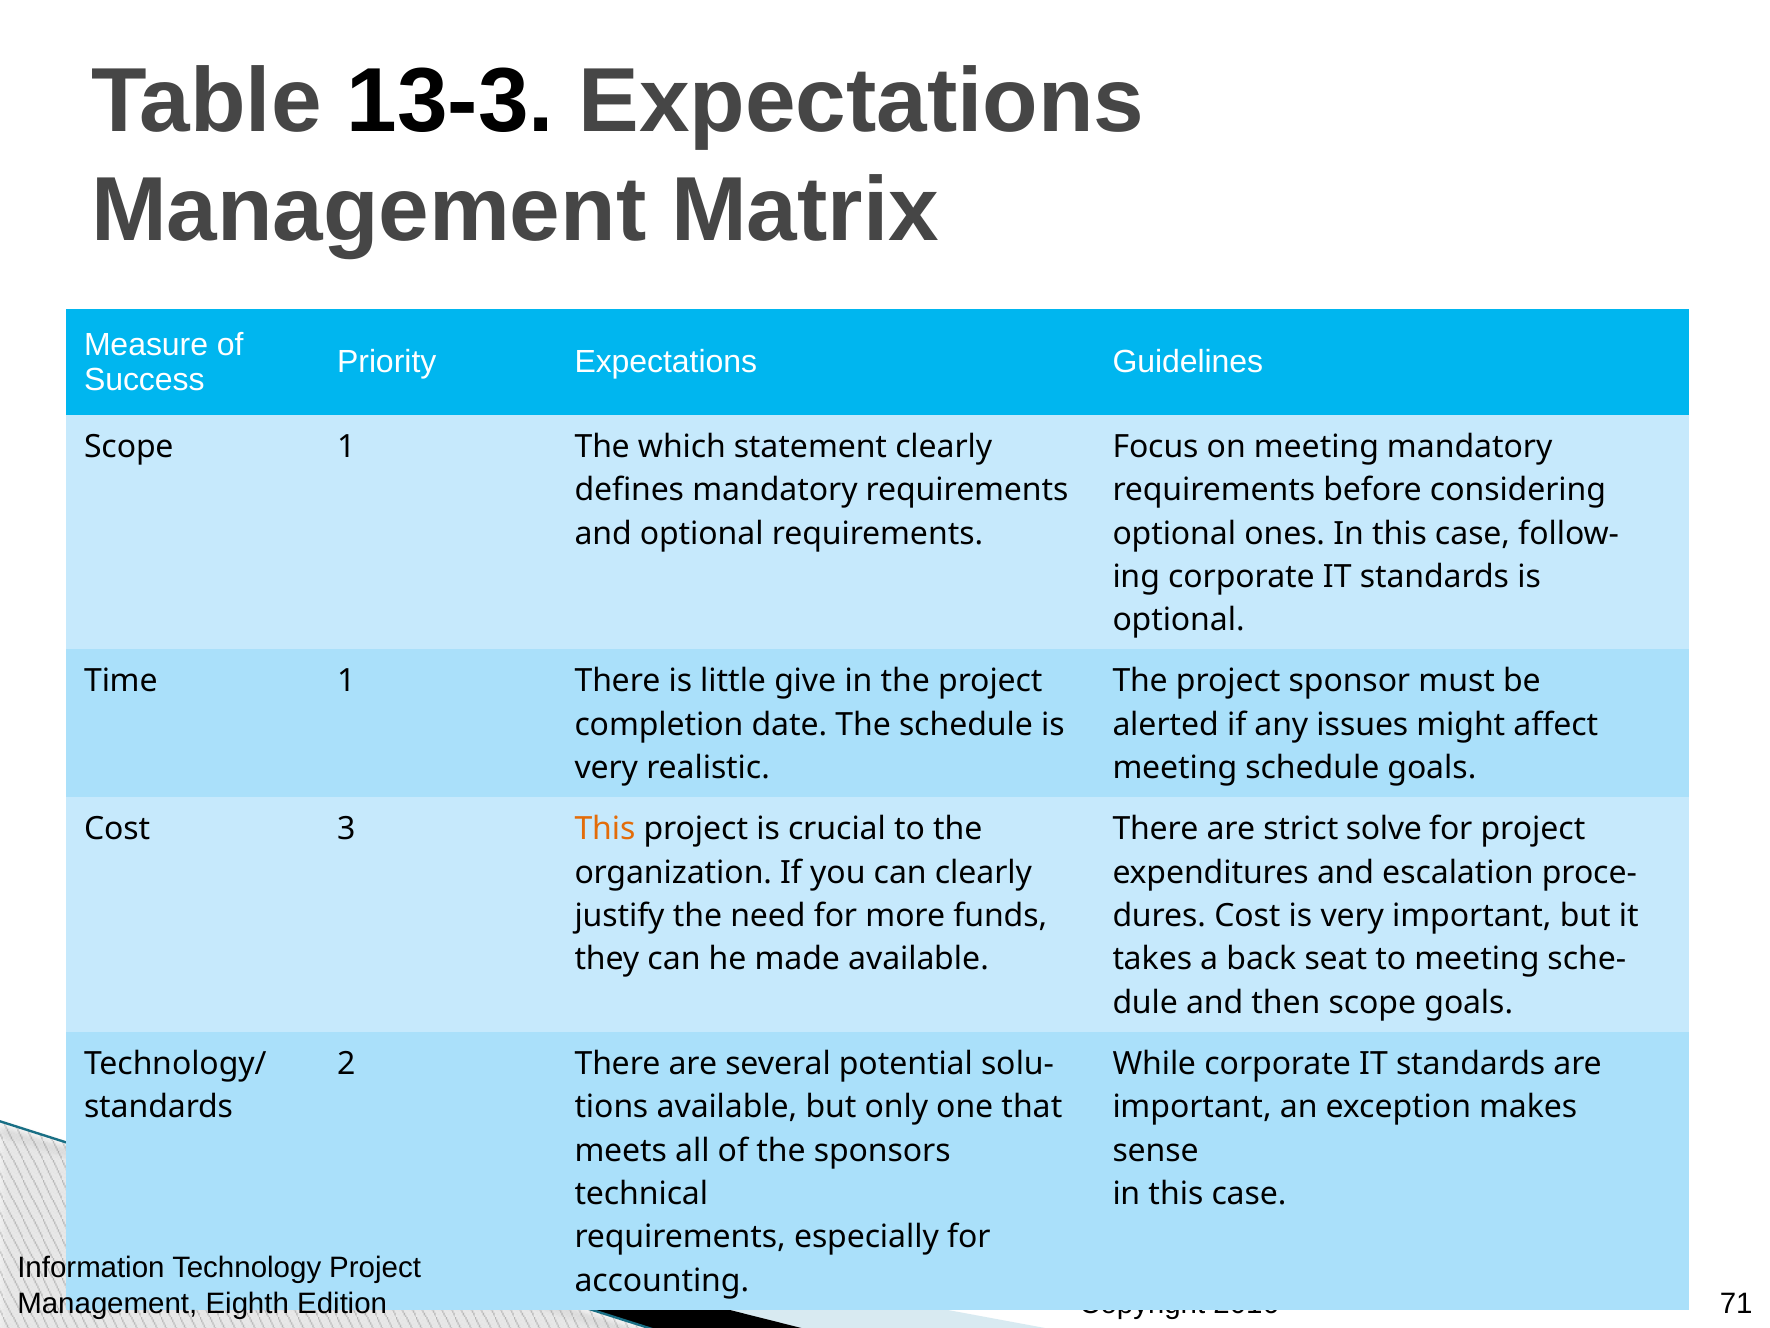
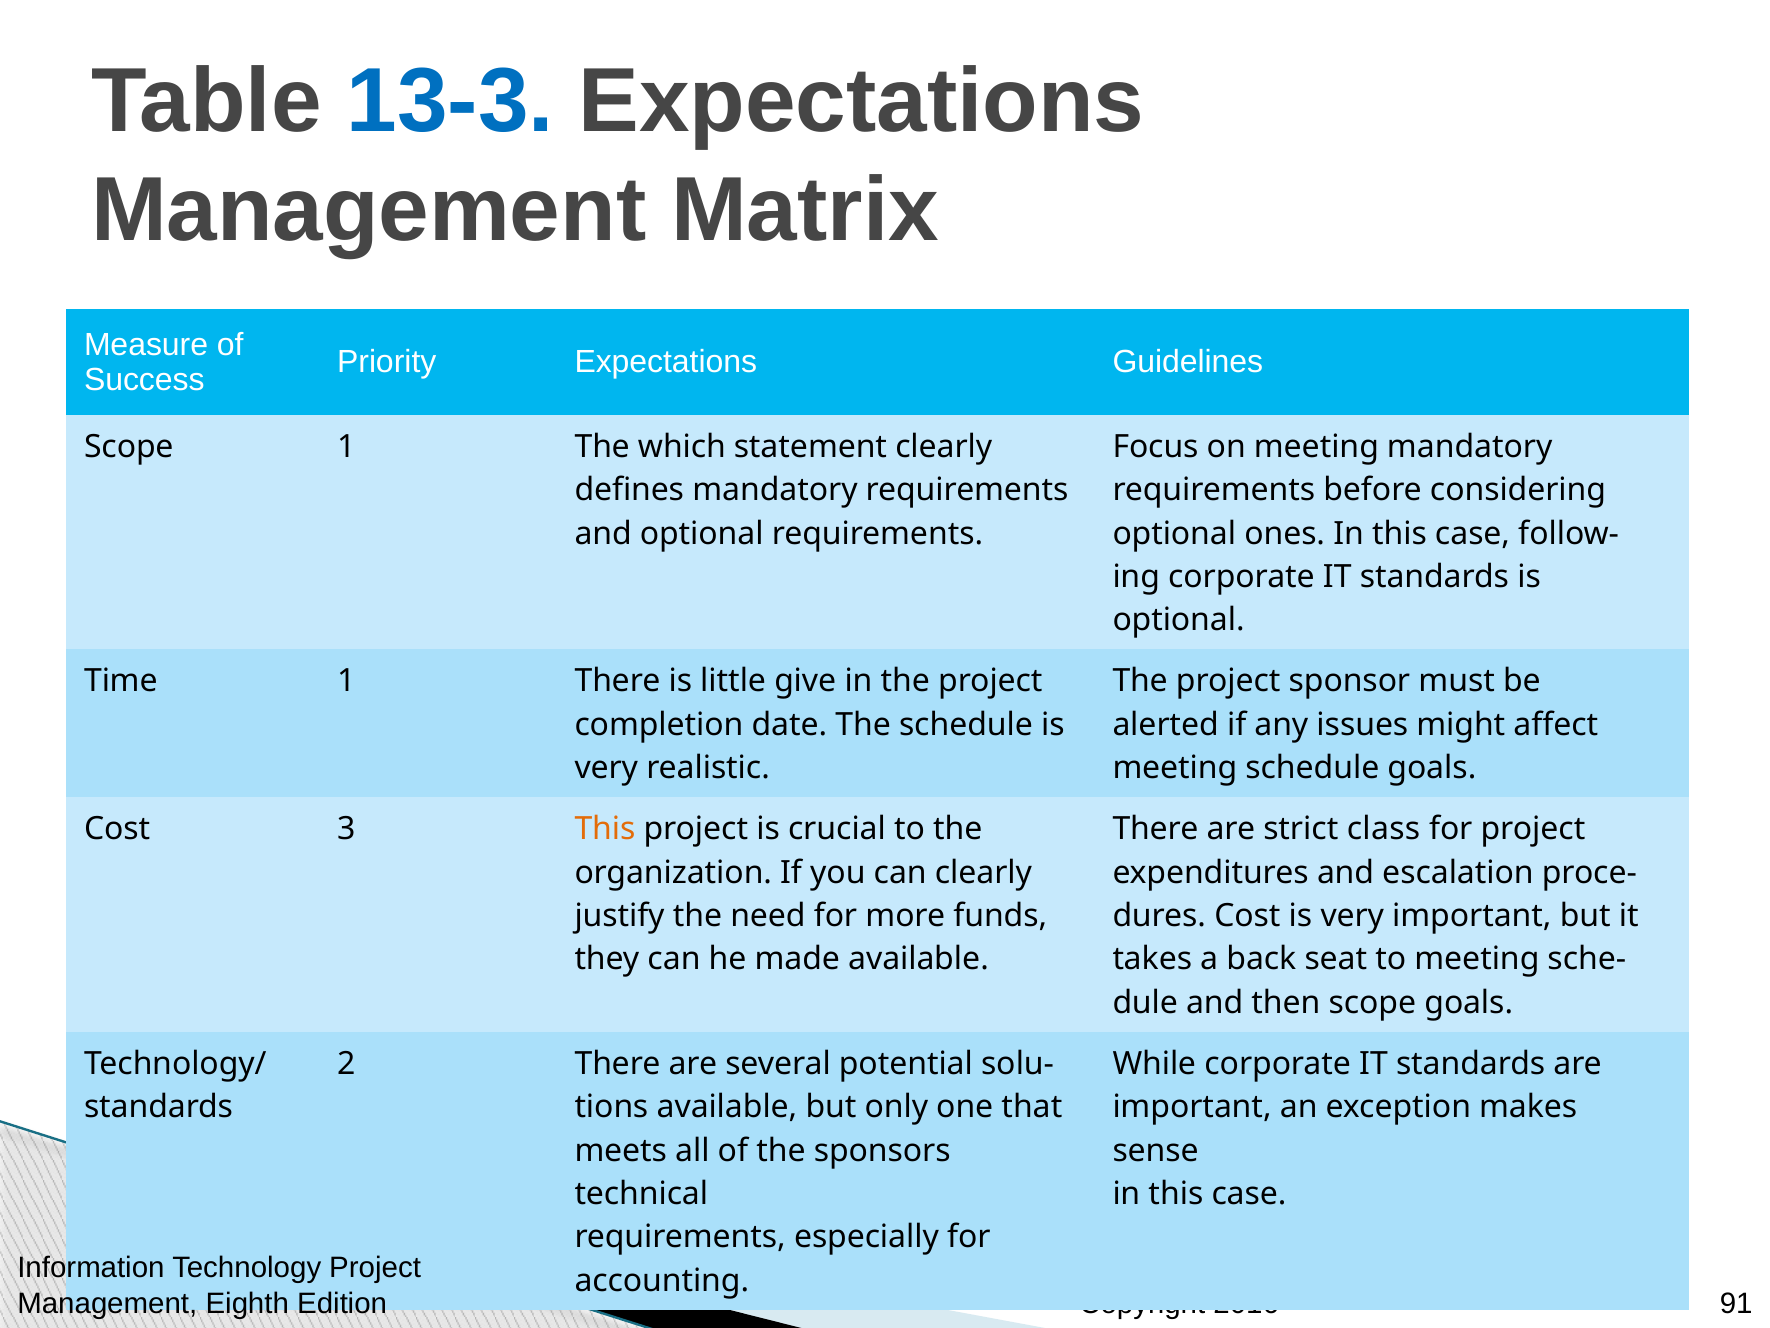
13-3 colour: black -> blue
solve: solve -> class
71: 71 -> 91
